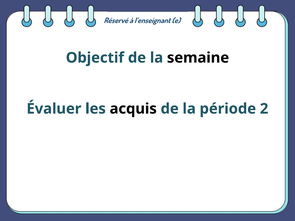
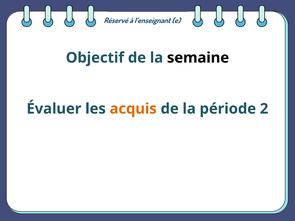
acquis colour: black -> orange
